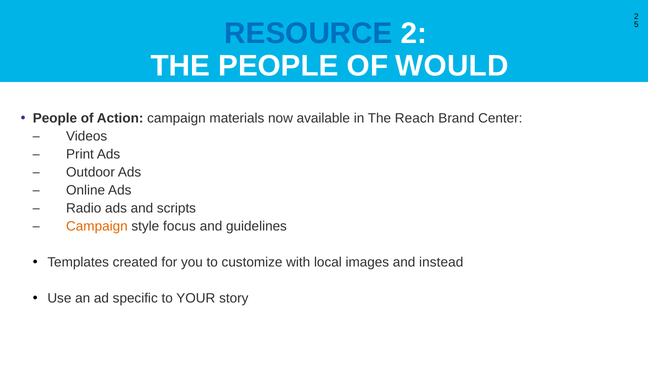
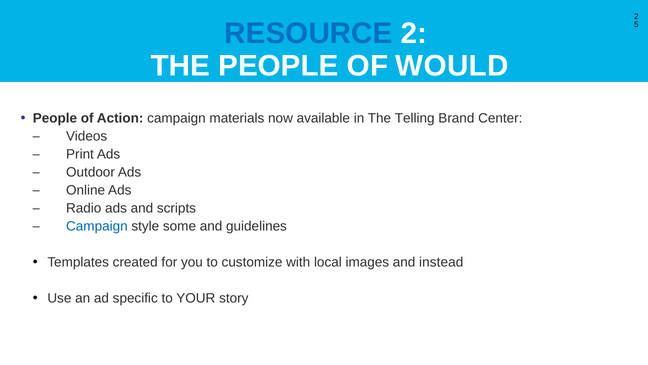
Reach: Reach -> Telling
Campaign at (97, 226) colour: orange -> blue
focus: focus -> some
